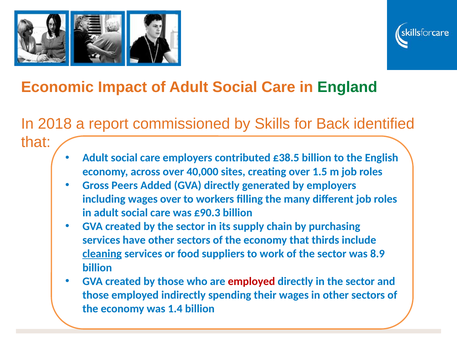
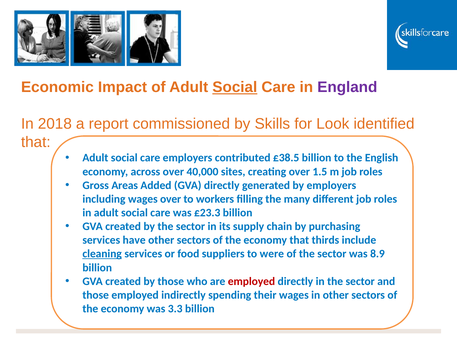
Social at (235, 87) underline: none -> present
England colour: green -> purple
Back: Back -> Look
Peers: Peers -> Areas
£90.3: £90.3 -> £23.3
work: work -> were
1.4: 1.4 -> 3.3
